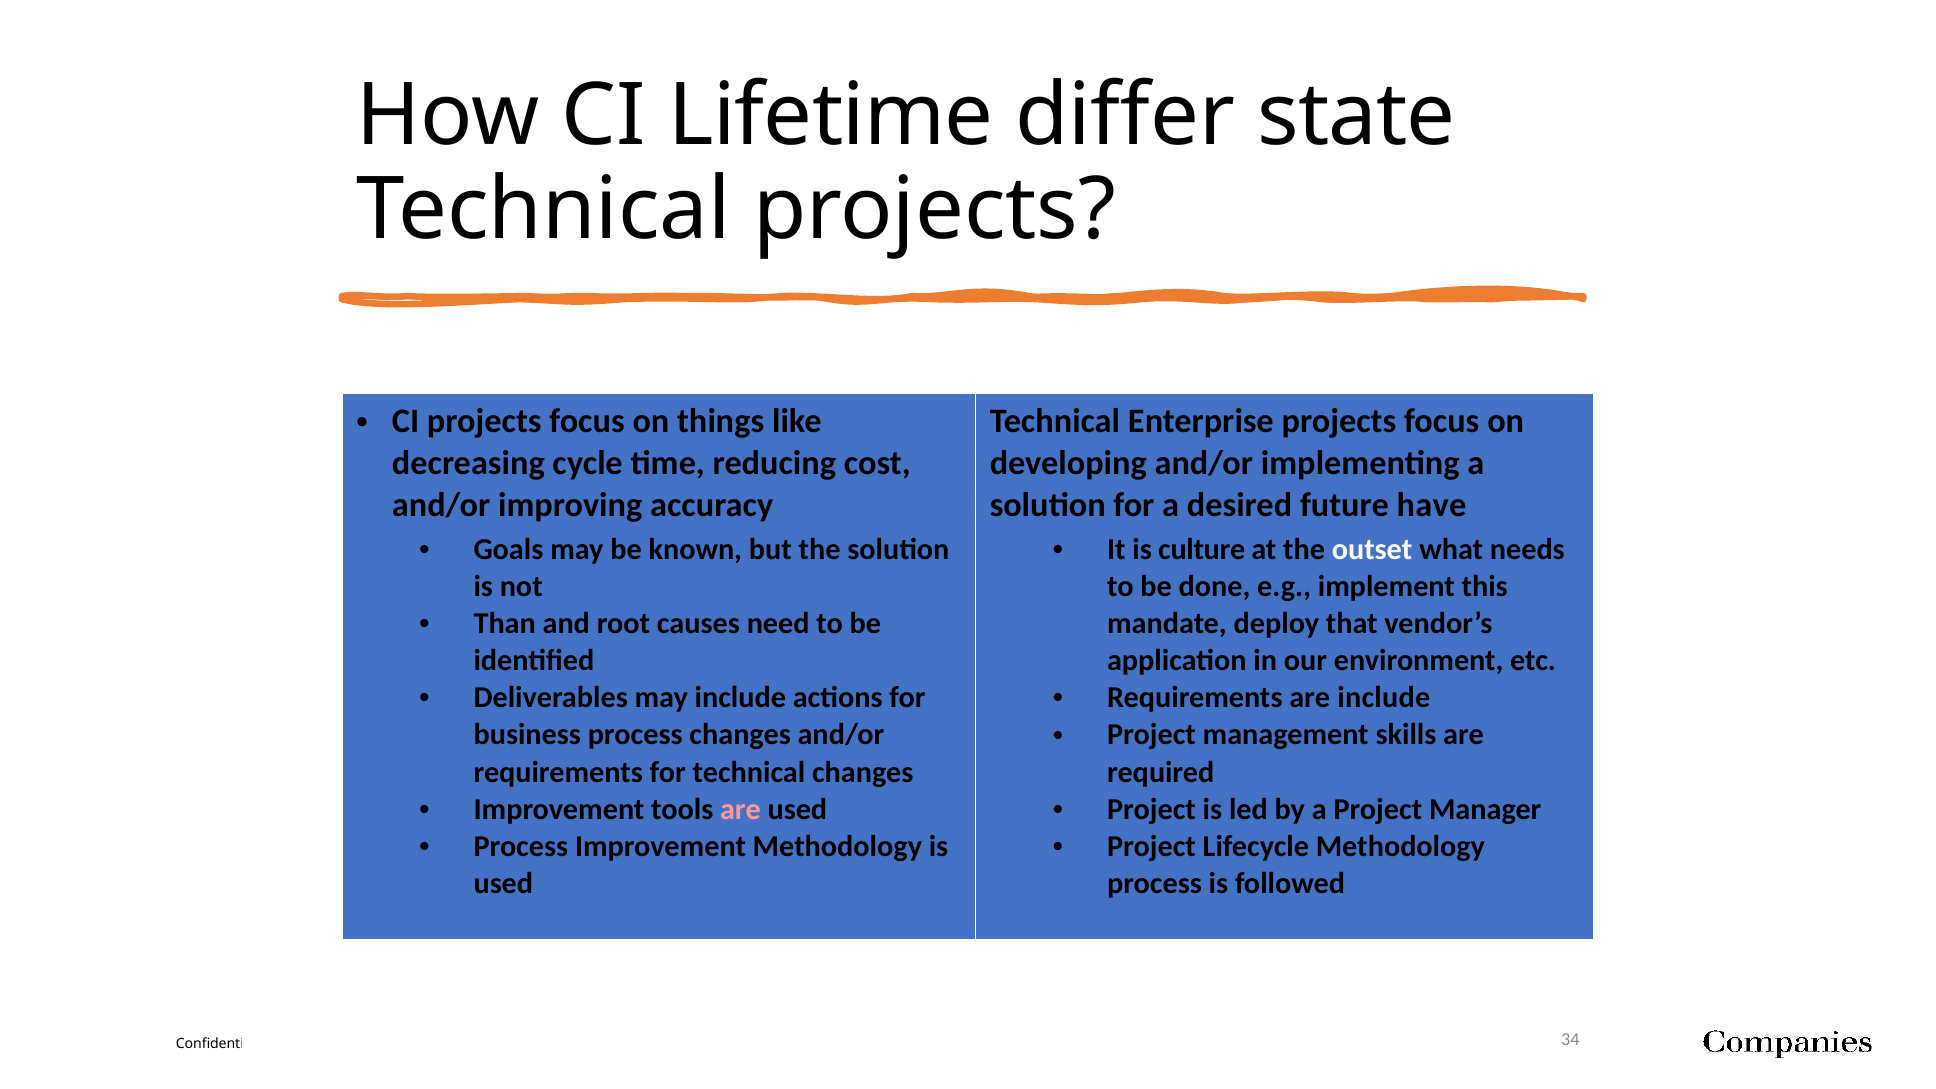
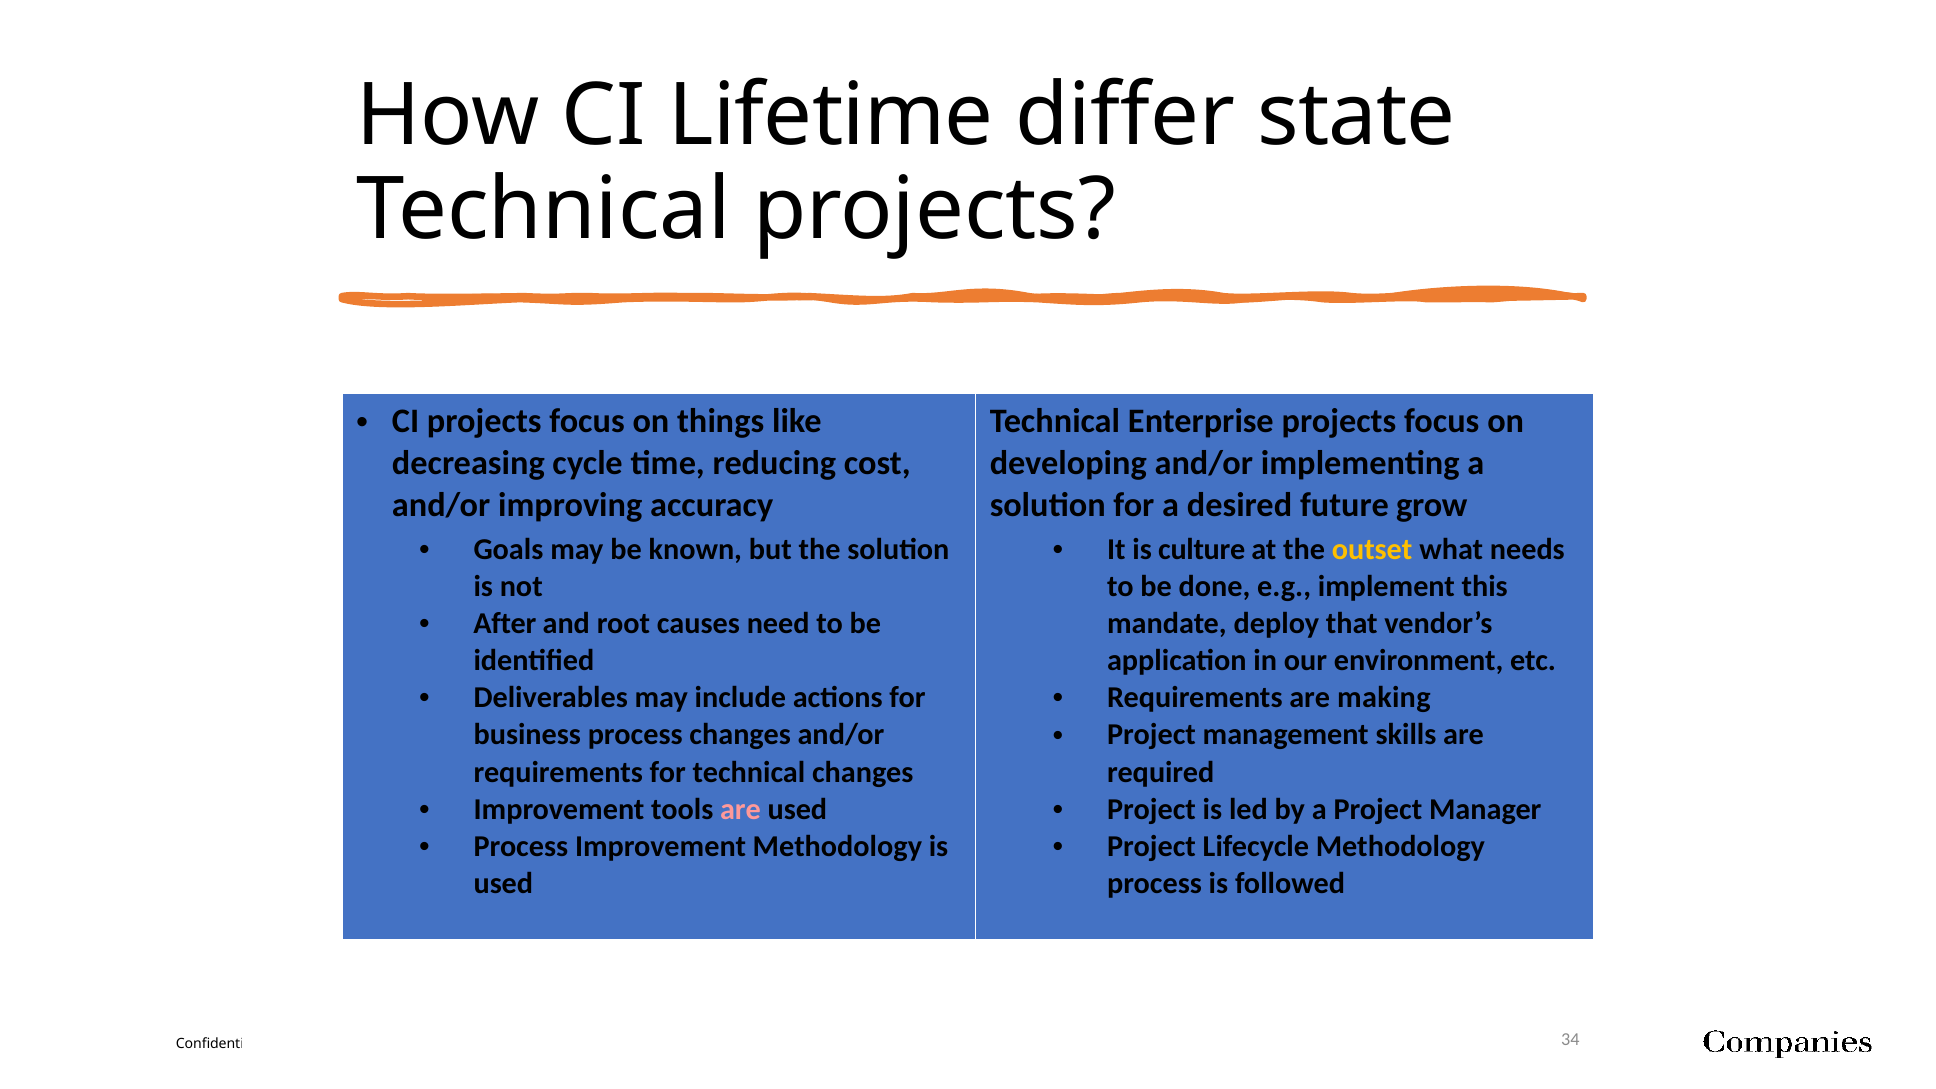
have: have -> grow
outset colour: white -> yellow
Than: Than -> After
are include: include -> making
